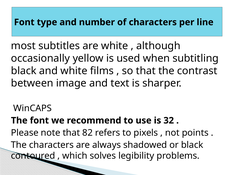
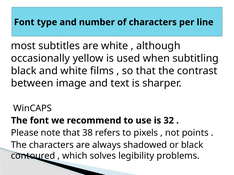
82: 82 -> 38
